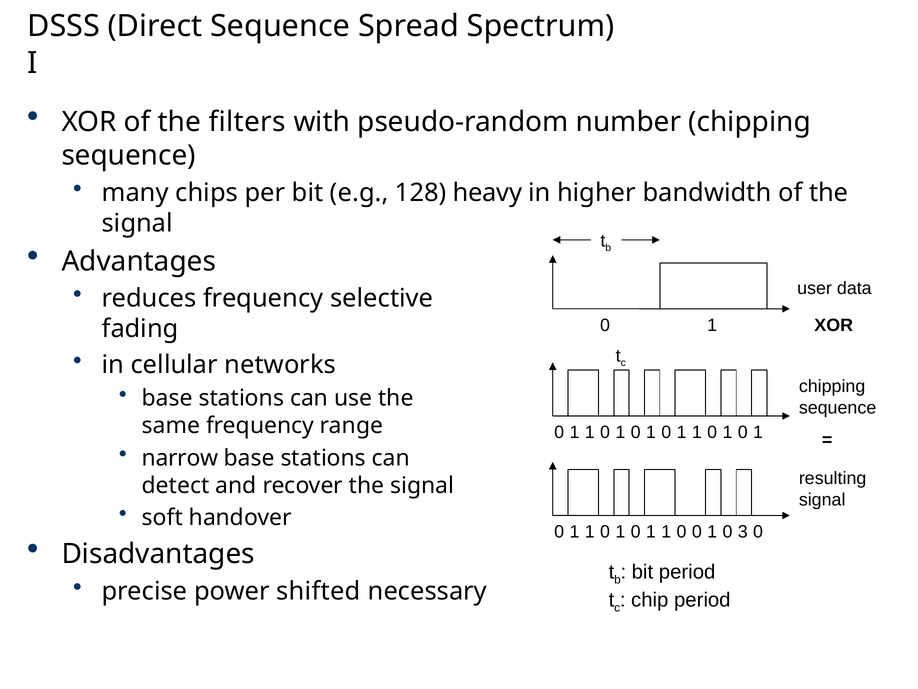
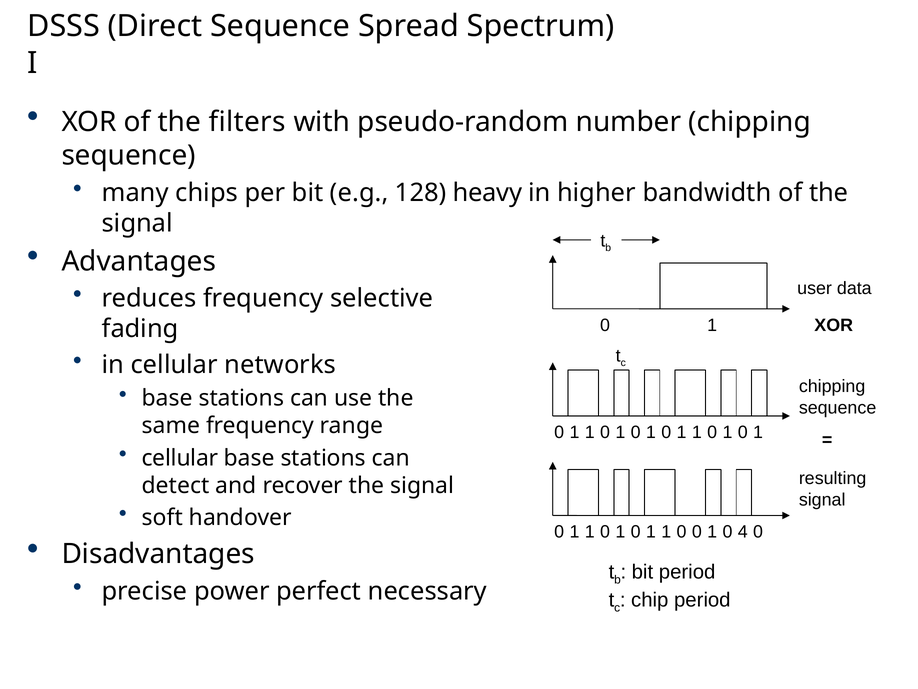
narrow at (180, 458): narrow -> cellular
3: 3 -> 4
shifted: shifted -> perfect
